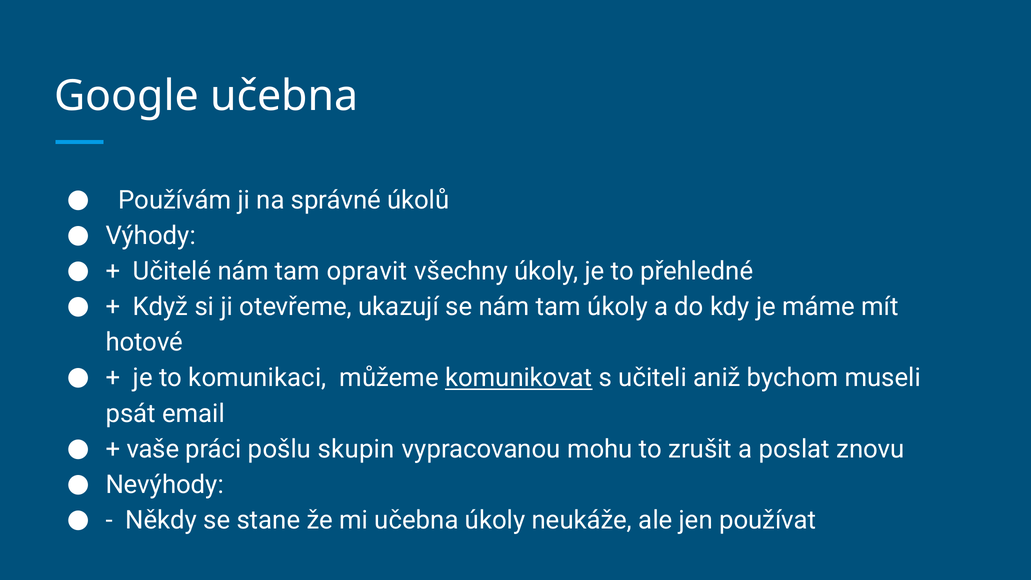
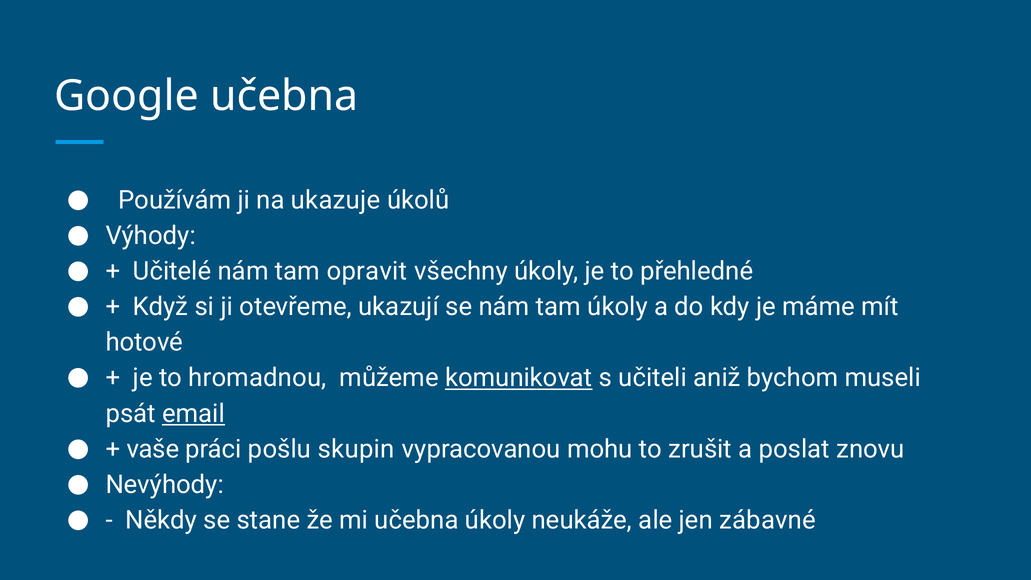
správné: správné -> ukazuje
komunikaci: komunikaci -> hromadnou
email underline: none -> present
používat: používat -> zábavné
